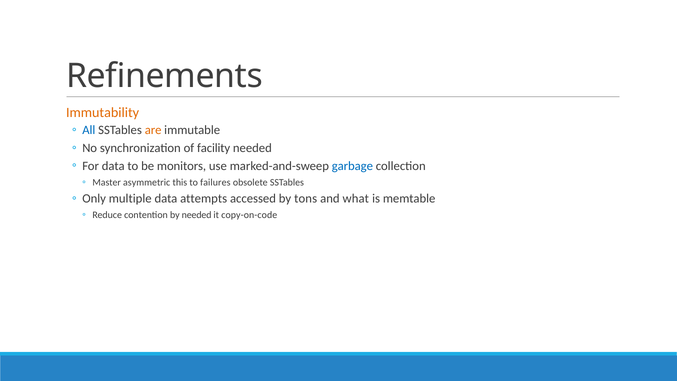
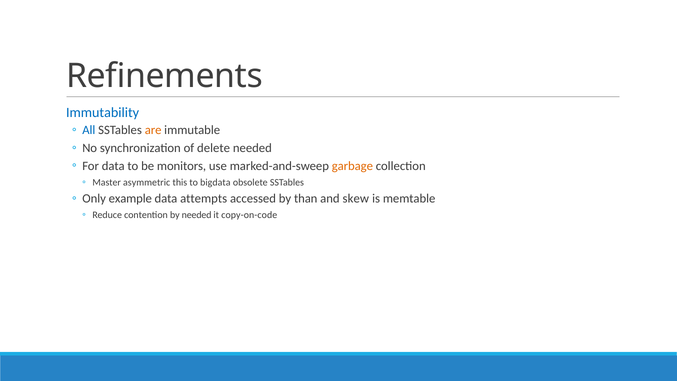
Immutability colour: orange -> blue
facility: facility -> delete
garbage colour: blue -> orange
failures: failures -> bigdata
multiple: multiple -> example
tons: tons -> than
what: what -> skew
